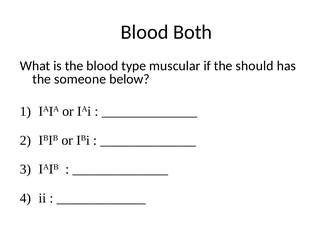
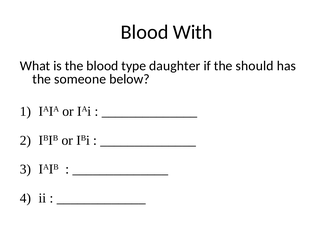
Both: Both -> With
muscular: muscular -> daughter
